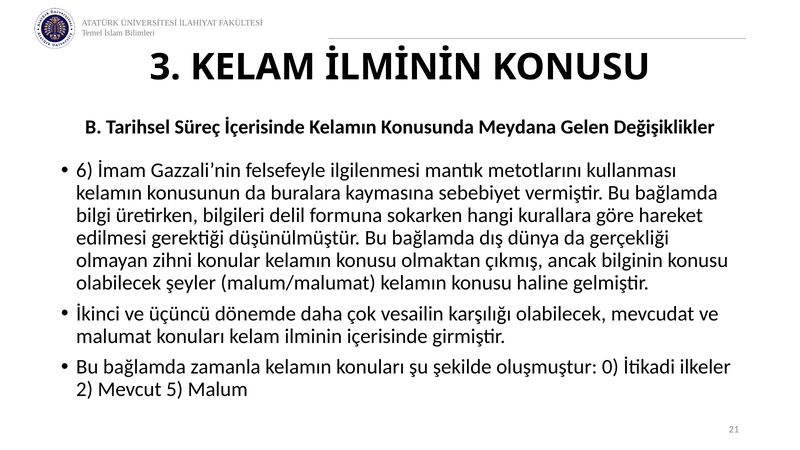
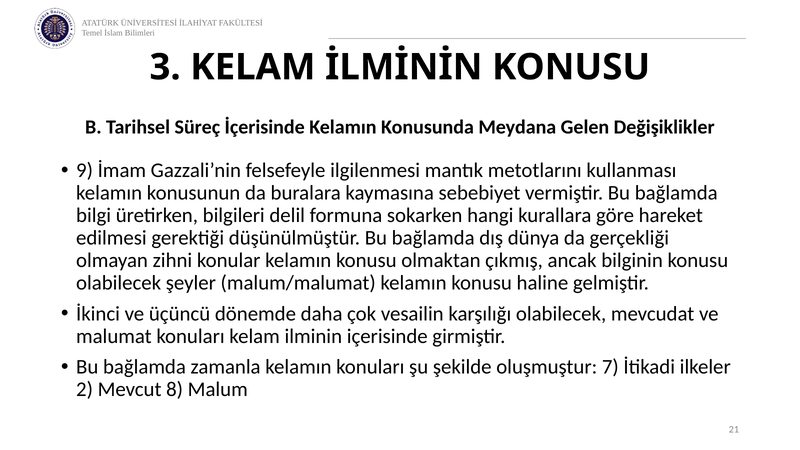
6: 6 -> 9
0: 0 -> 7
5: 5 -> 8
